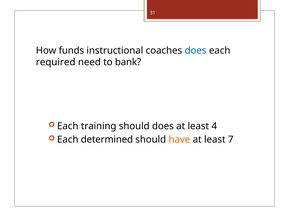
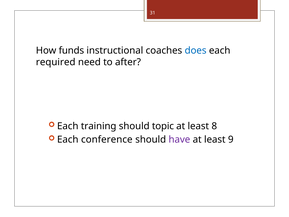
bank: bank -> after
should does: does -> topic
4: 4 -> 8
determined: determined -> conference
have colour: orange -> purple
7: 7 -> 9
